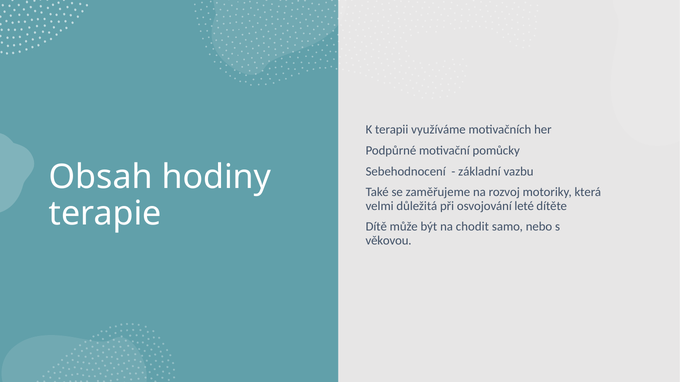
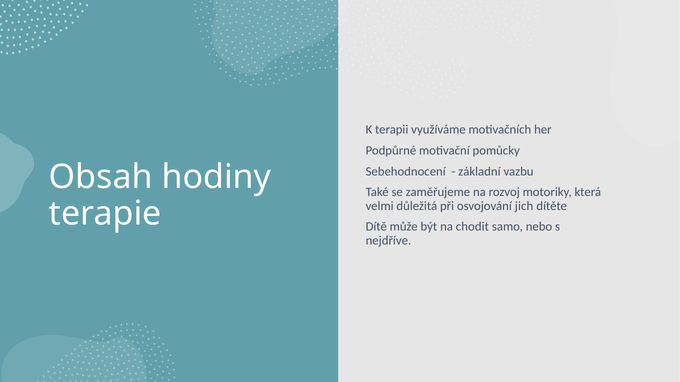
leté: leté -> jich
věkovou: věkovou -> nejdříve
